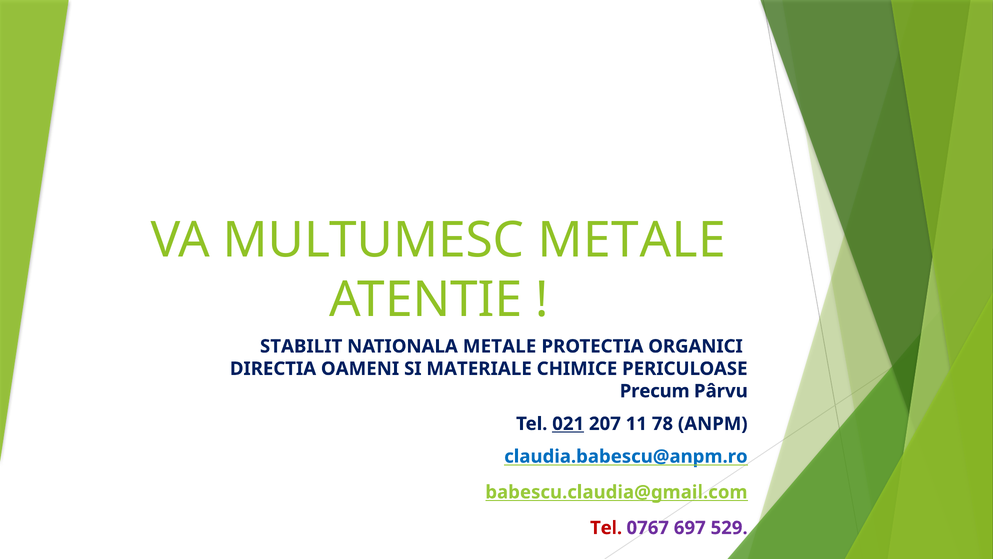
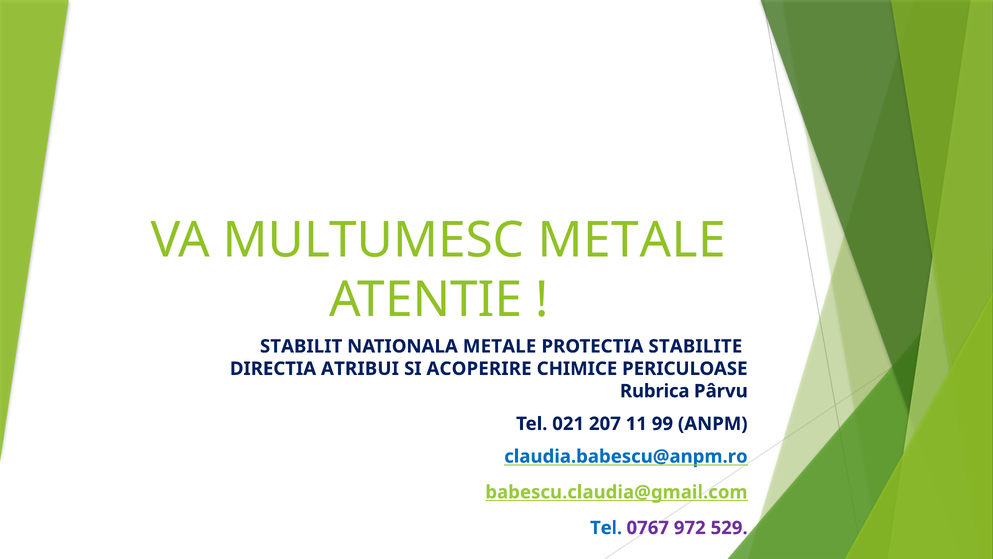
ORGANICI: ORGANICI -> STABILITE
OAMENI: OAMENI -> ATRIBUI
MATERIALE: MATERIALE -> ACOPERIRE
Precum: Precum -> Rubrica
021 underline: present -> none
78: 78 -> 99
Tel at (606, 528) colour: red -> blue
697: 697 -> 972
